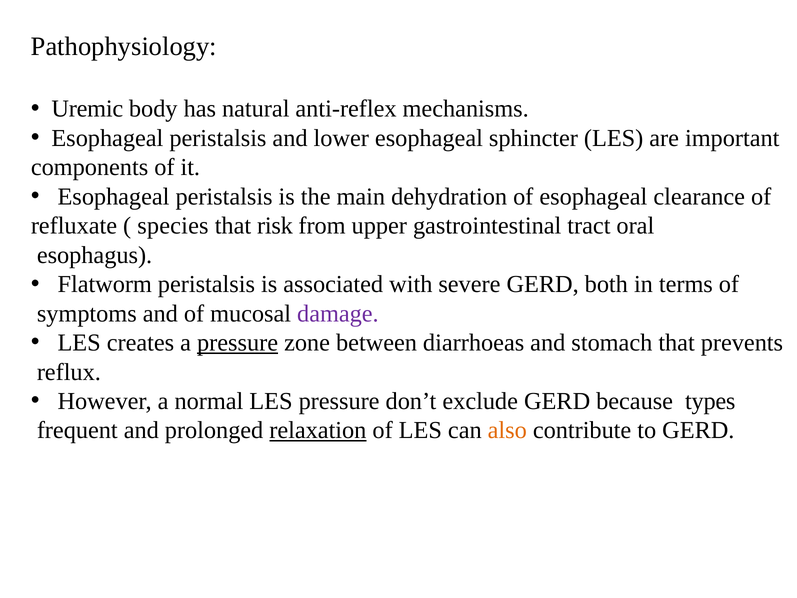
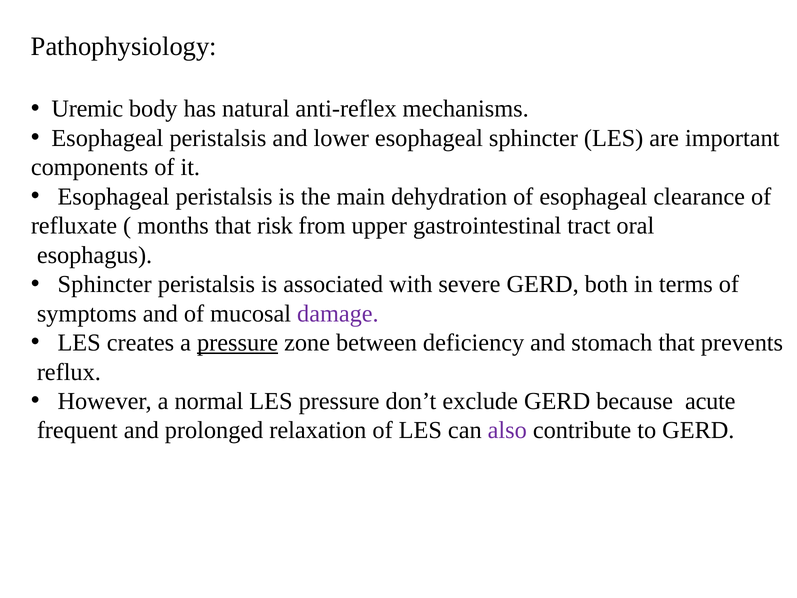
species: species -> months
Flatworm at (105, 284): Flatworm -> Sphincter
diarrhoeas: diarrhoeas -> deficiency
types: types -> acute
relaxation underline: present -> none
also colour: orange -> purple
